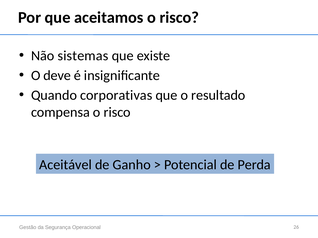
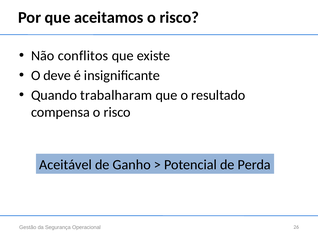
sistemas: sistemas -> conflitos
corporativas: corporativas -> trabalharam
